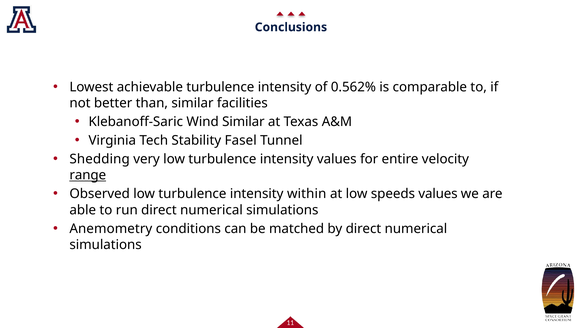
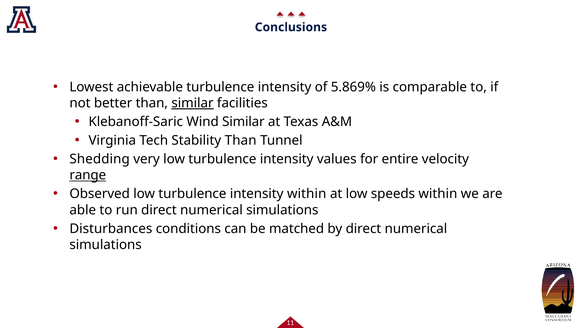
0.562%: 0.562% -> 5.869%
similar at (192, 103) underline: none -> present
Stability Fasel: Fasel -> Than
speeds values: values -> within
Anemometry: Anemometry -> Disturbances
